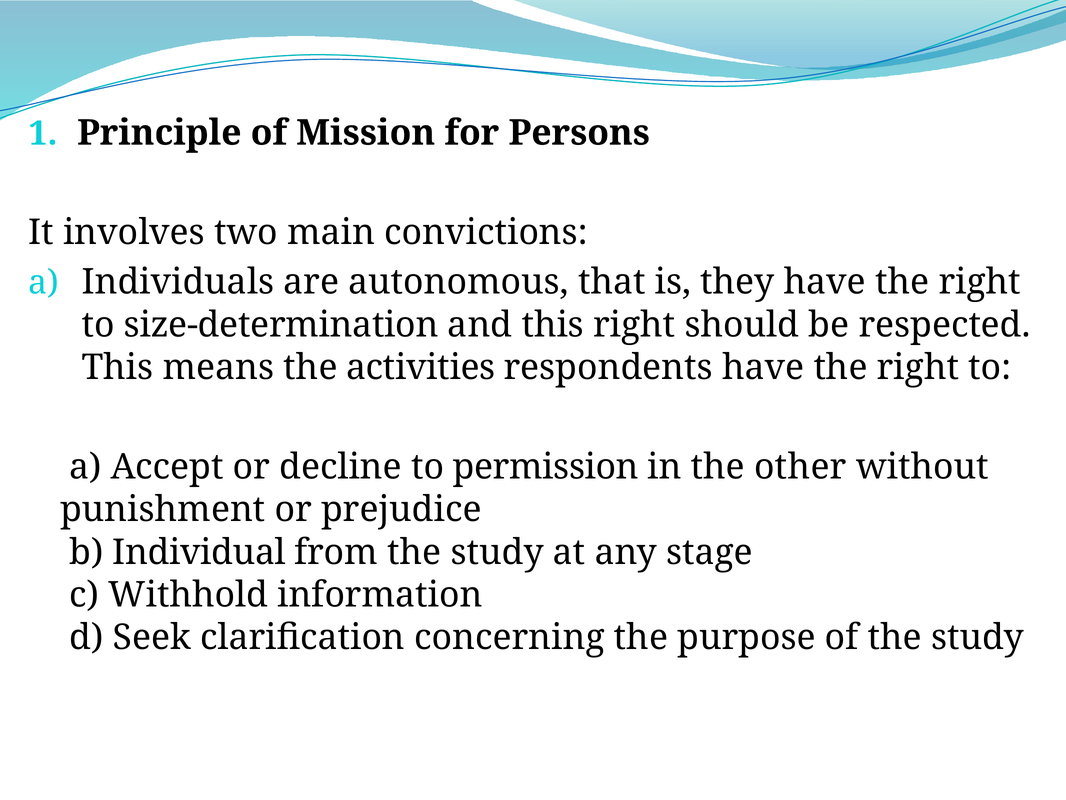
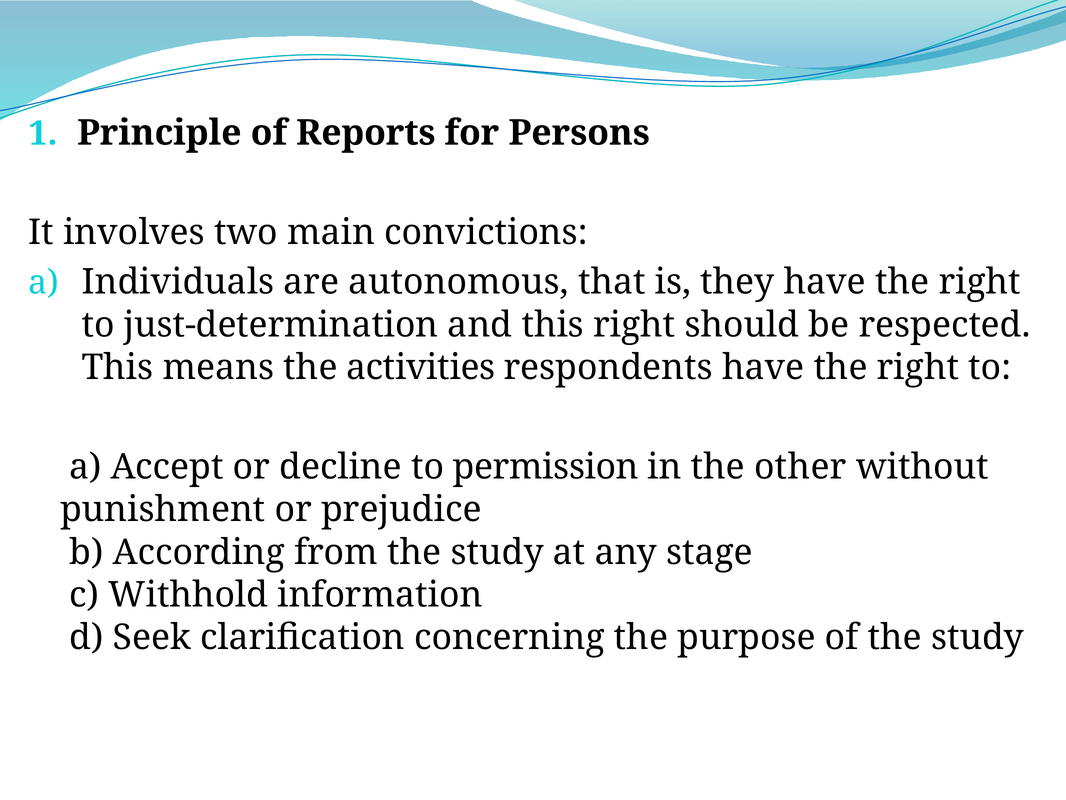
Mission: Mission -> Reports
size-determination: size-determination -> just-determination
Individual: Individual -> According
